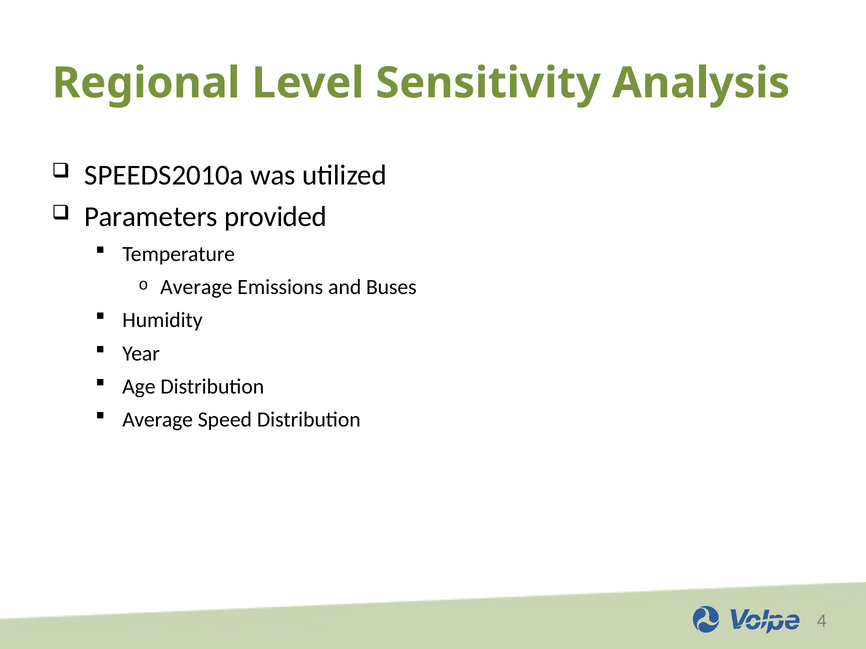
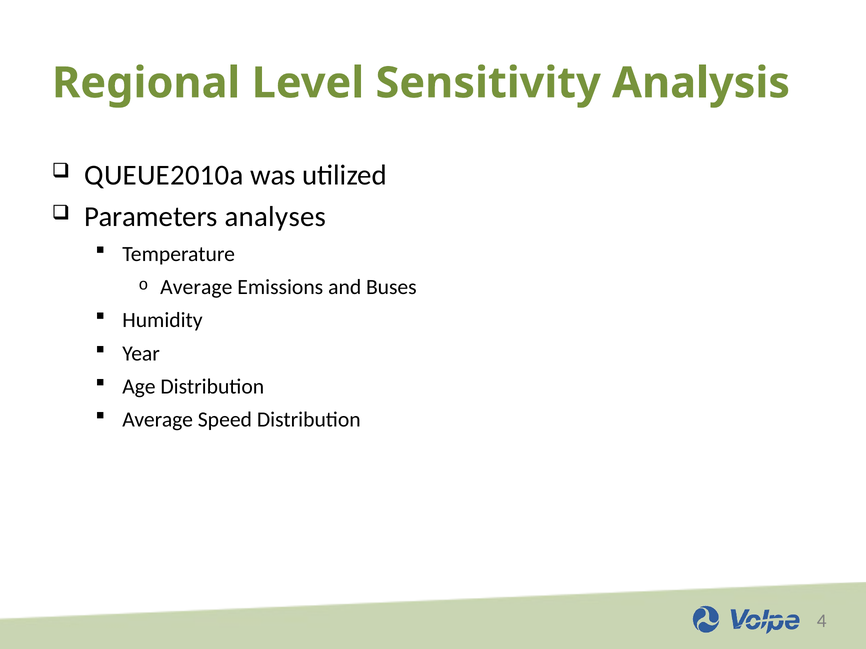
SPEEDS2010a: SPEEDS2010a -> QUEUE2010a
provided: provided -> analyses
